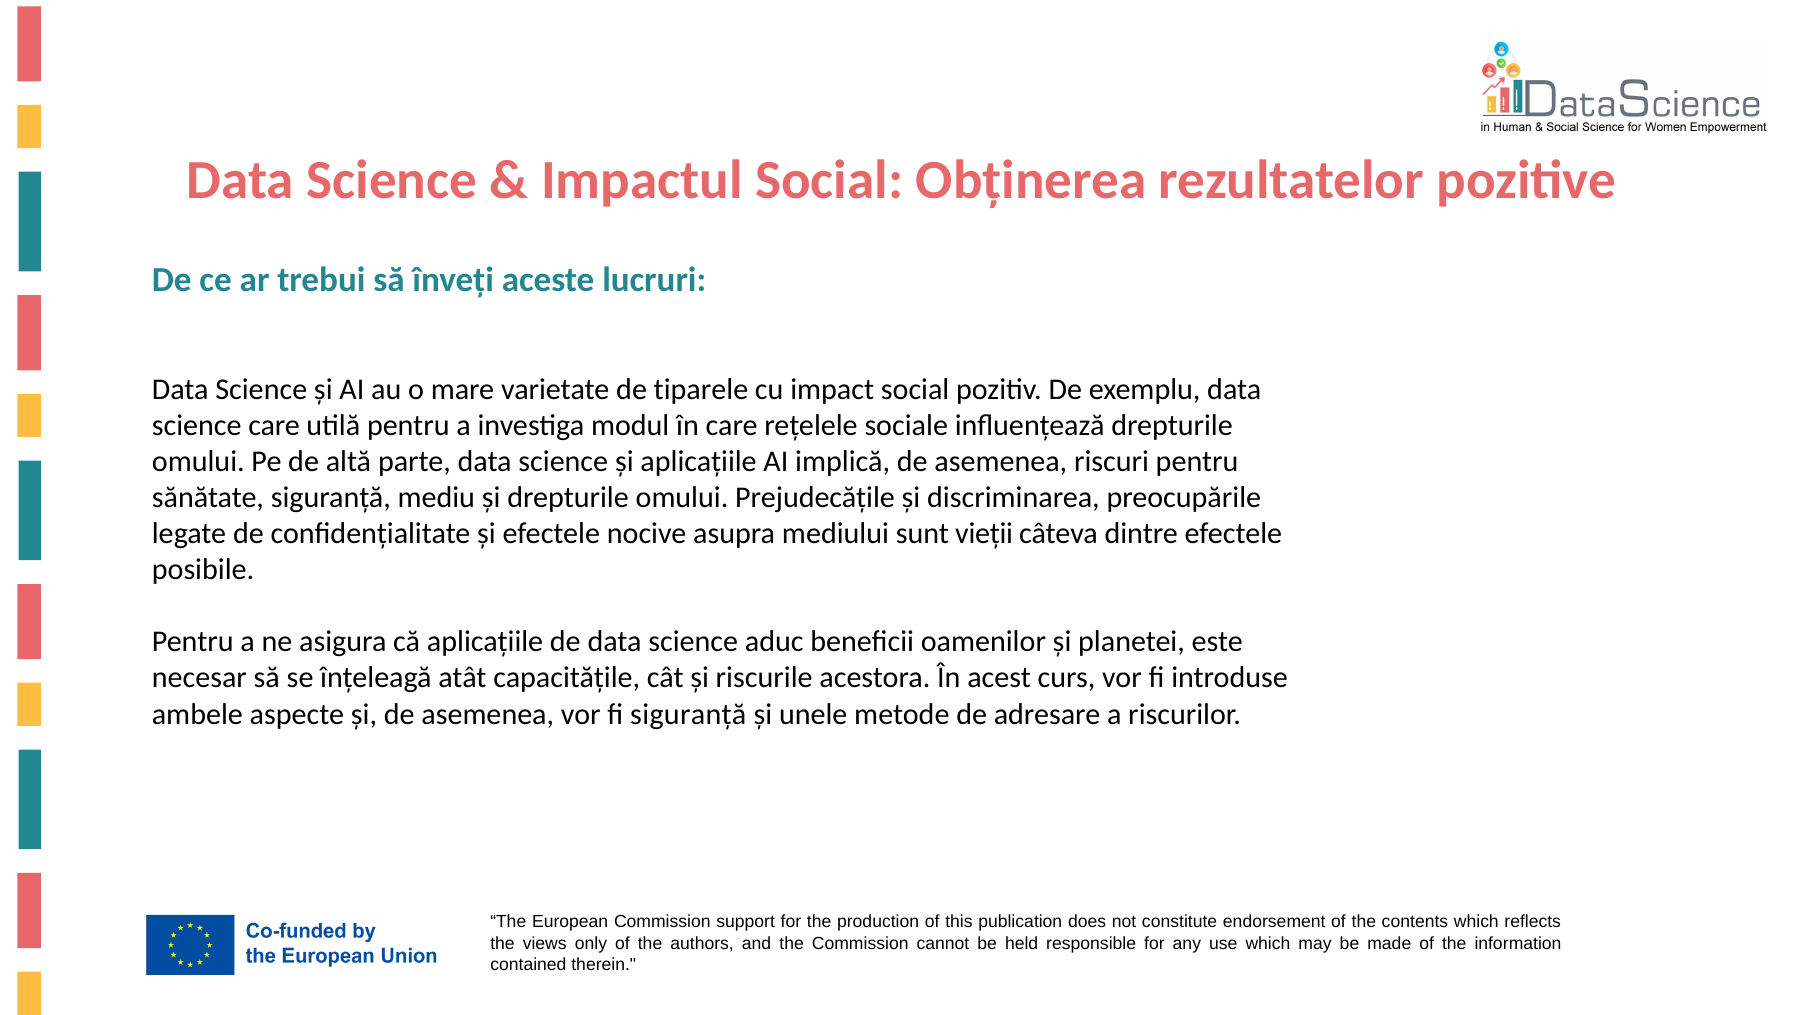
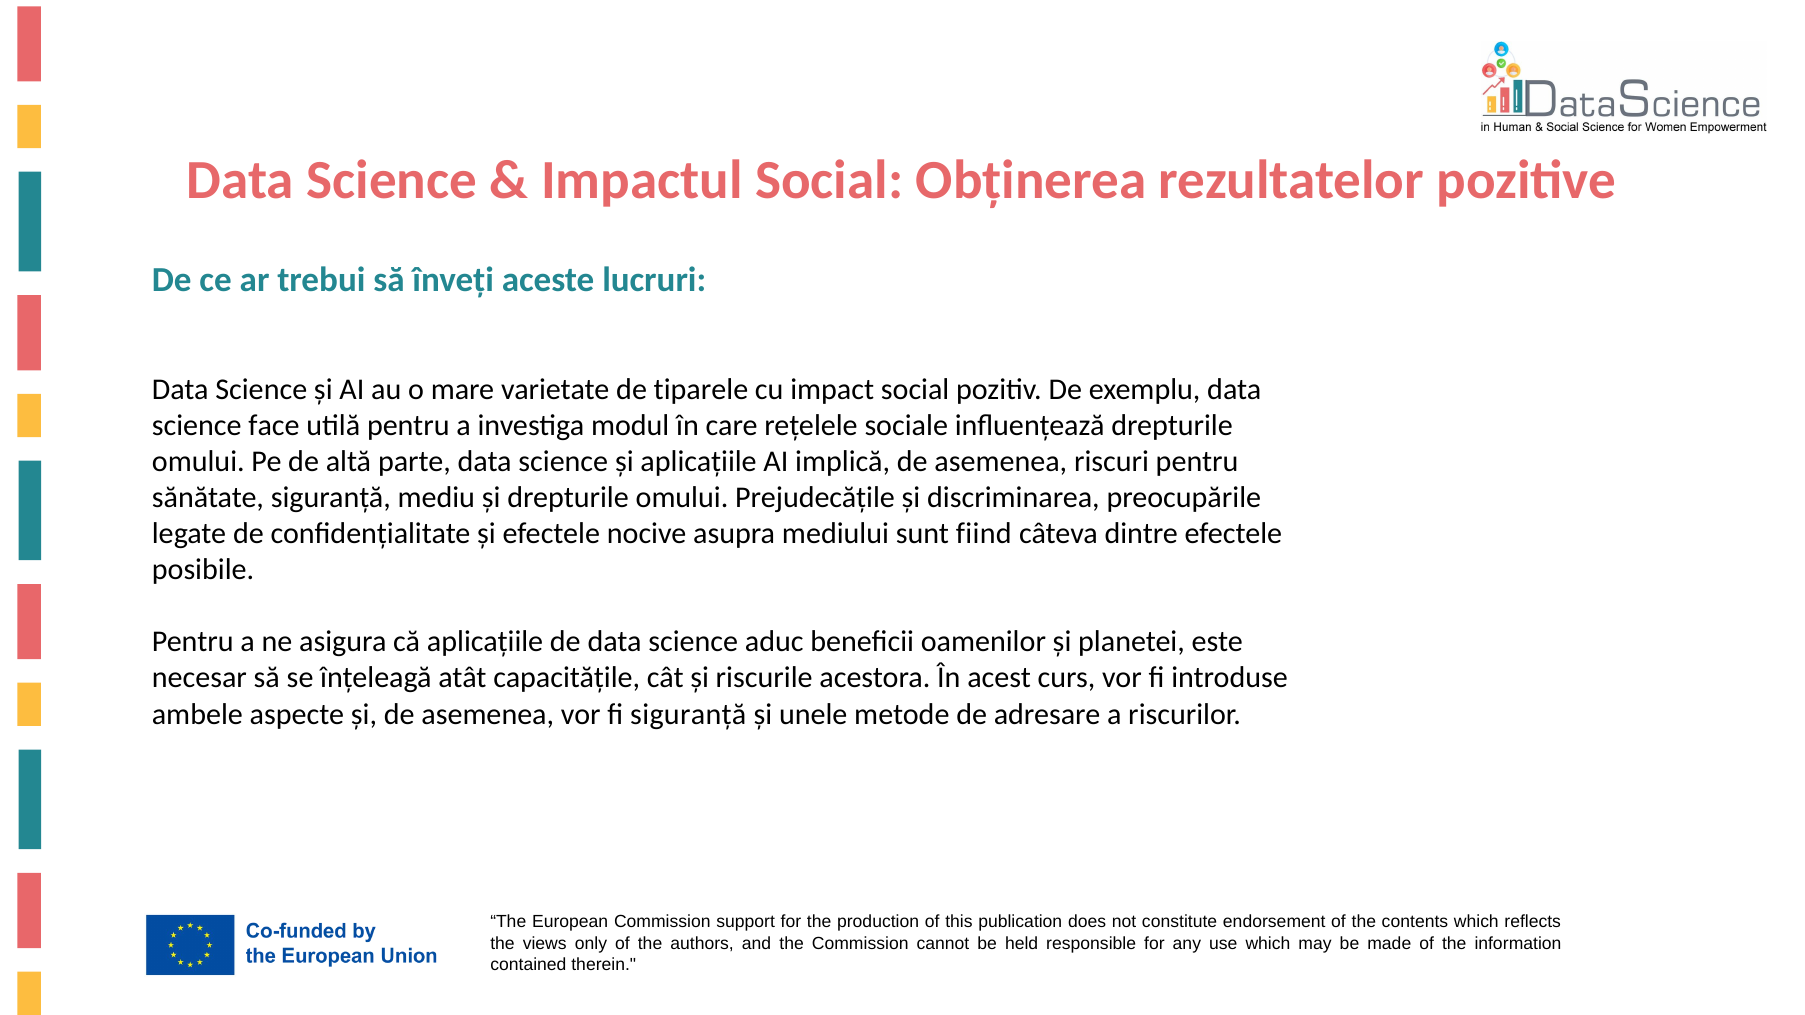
science care: care -> face
vieții: vieții -> fiind
